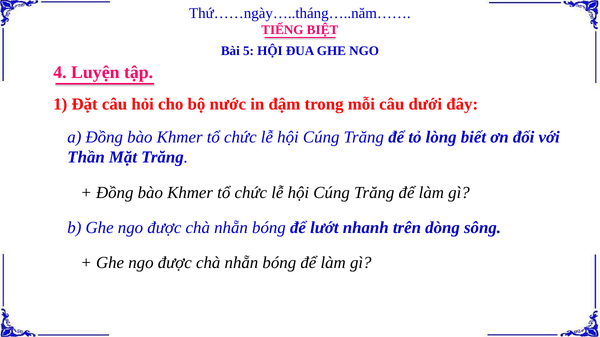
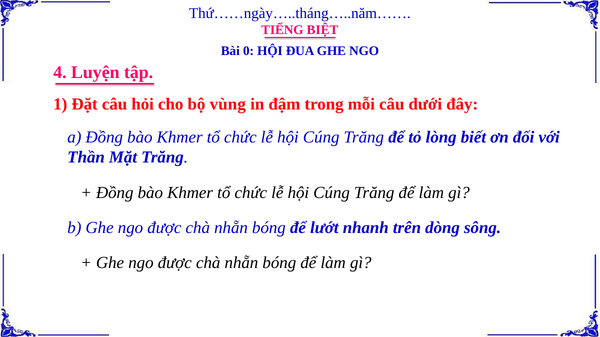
5: 5 -> 0
nước: nước -> vùng
